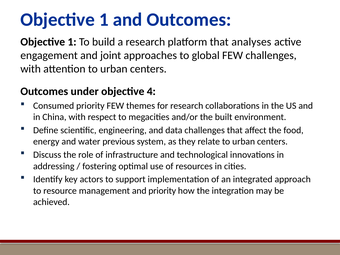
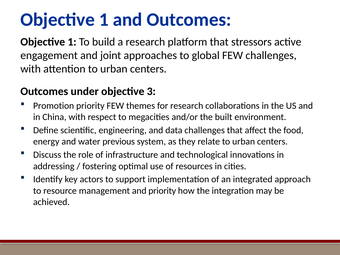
analyses: analyses -> stressors
4: 4 -> 3
Consumed: Consumed -> Promotion
